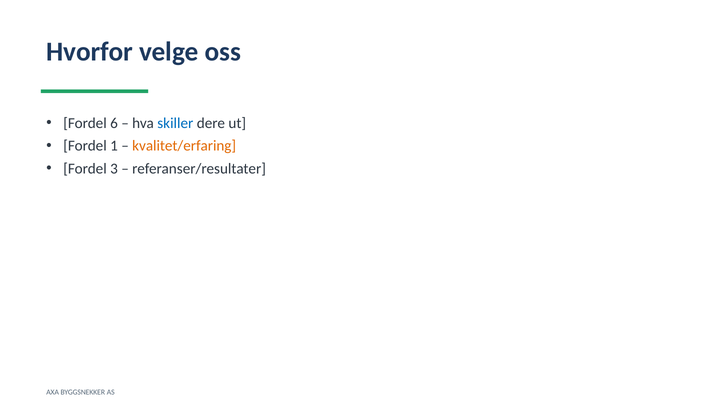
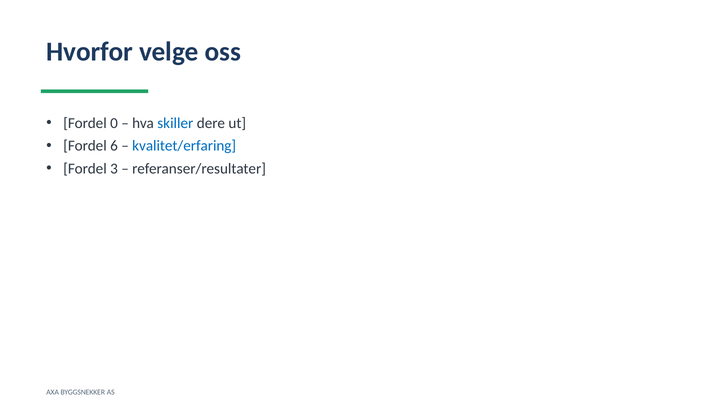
6: 6 -> 0
1: 1 -> 6
kvalitet/erfaring colour: orange -> blue
